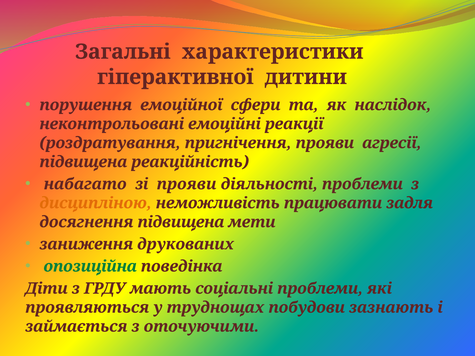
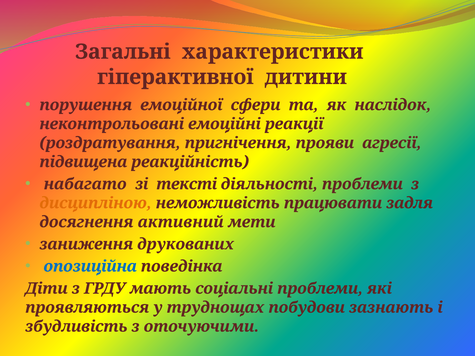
зі прояви: прояви -> тексті
досягнення підвищена: підвищена -> активний
опозиційна colour: green -> blue
займається: займається -> збудливість
